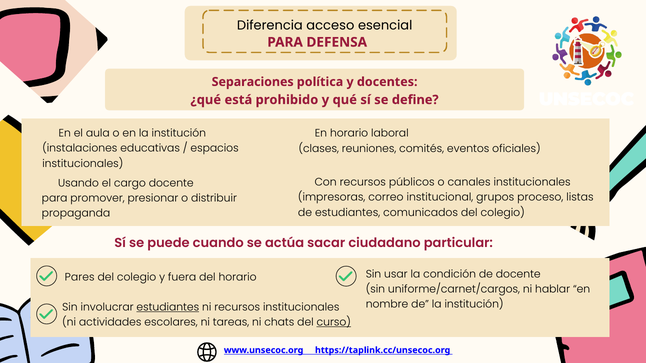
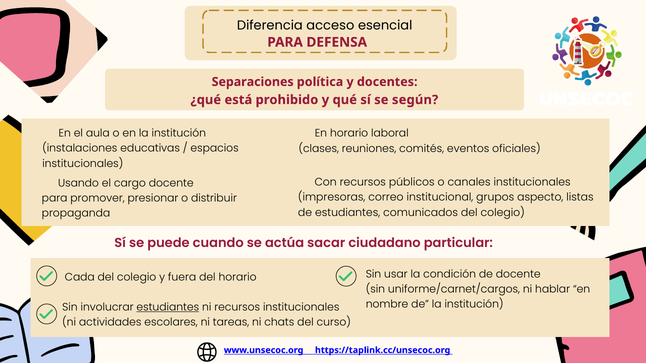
define: define -> según
proceso: proceso -> aspecto
Pares: Pares -> Cada
curso underline: present -> none
